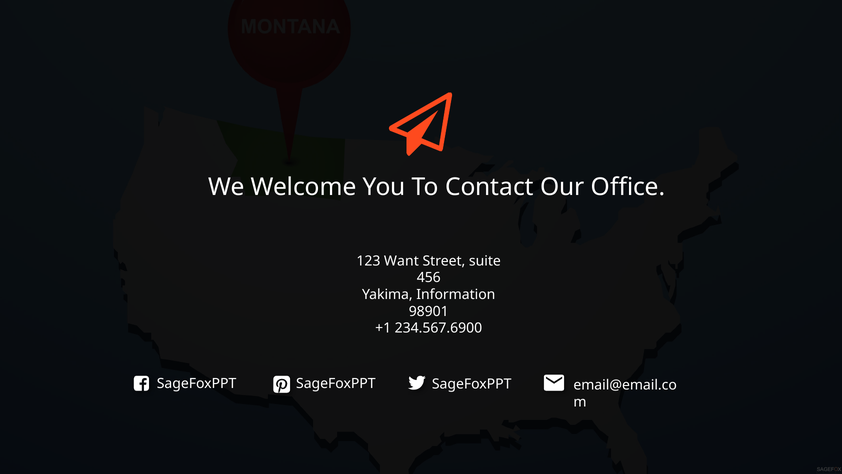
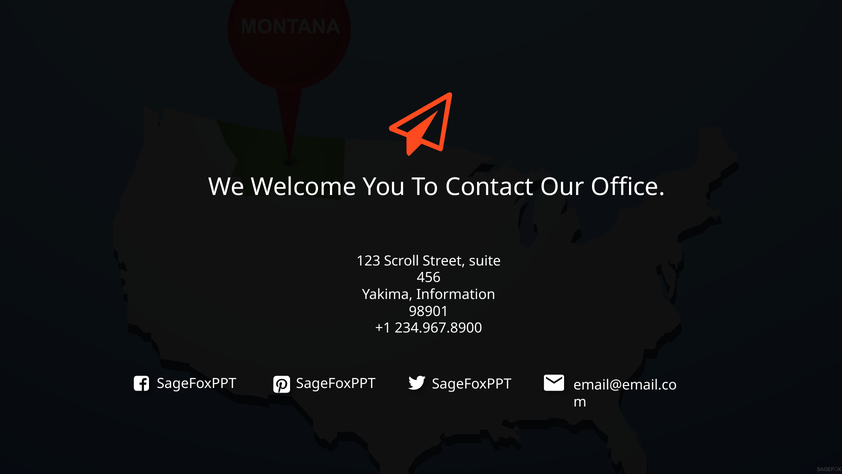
Want: Want -> Scroll
234.567.6900: 234.567.6900 -> 234.967.8900
